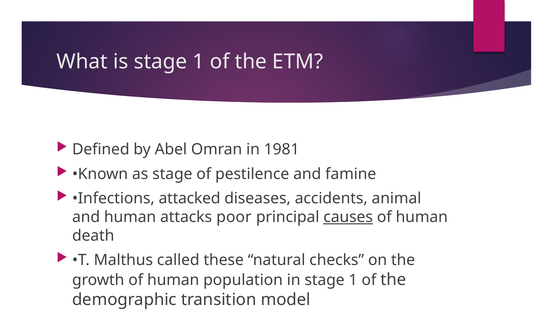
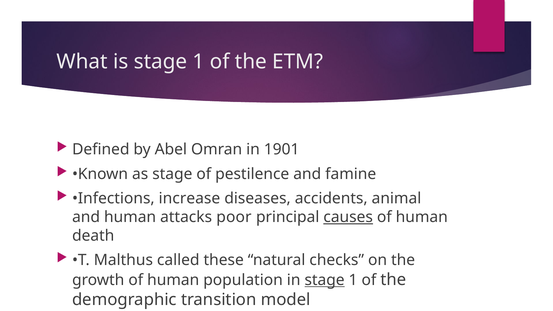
1981: 1981 -> 1901
attacked: attacked -> increase
stage at (325, 280) underline: none -> present
